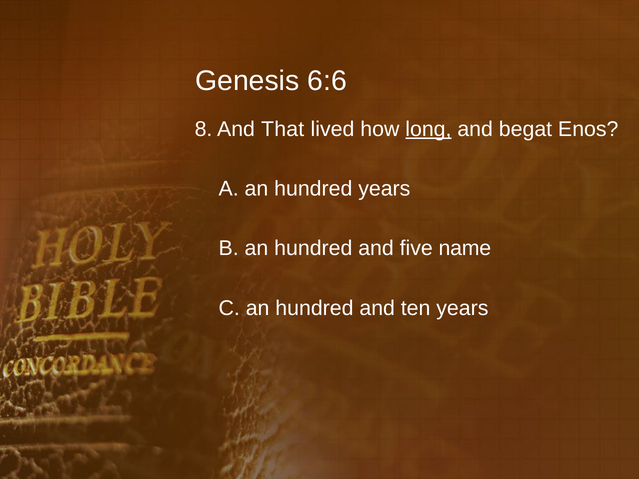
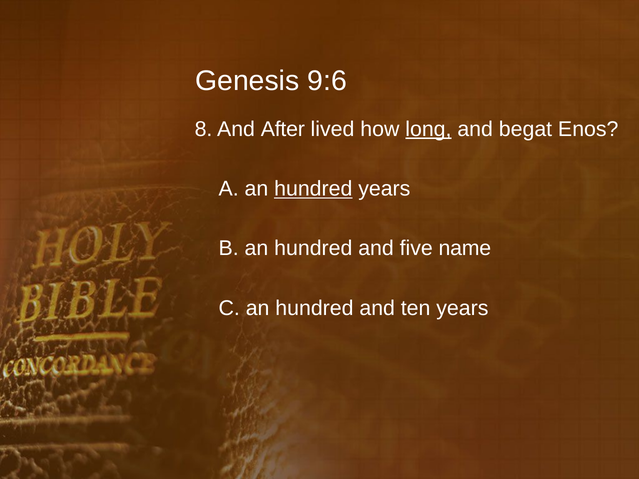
6:6: 6:6 -> 9:6
That: That -> After
hundred at (313, 189) underline: none -> present
